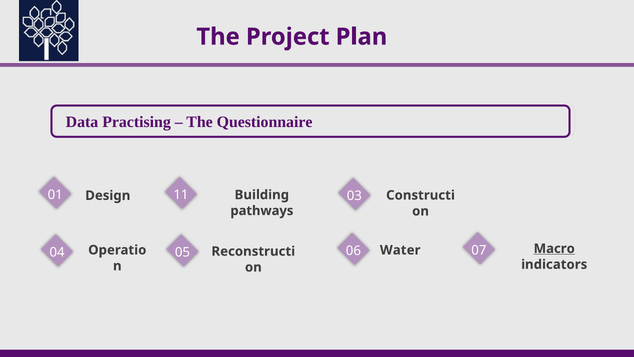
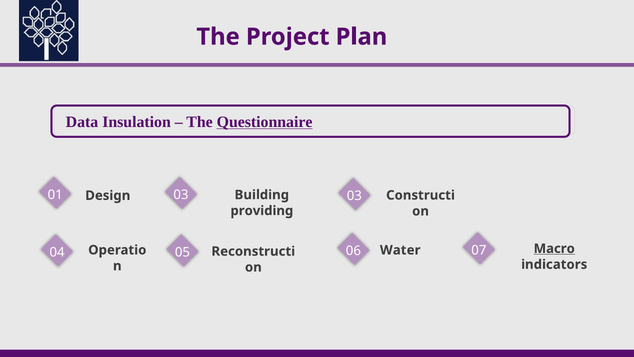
Practising: Practising -> Insulation
Questionnaire underline: none -> present
Design 11: 11 -> 03
pathways: pathways -> providing
